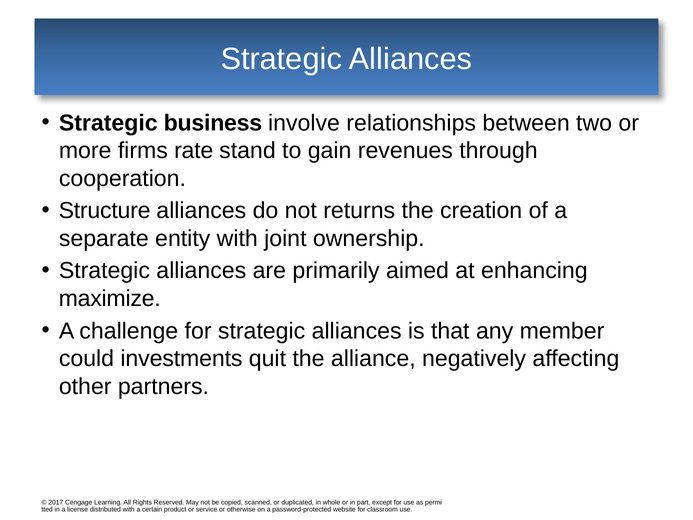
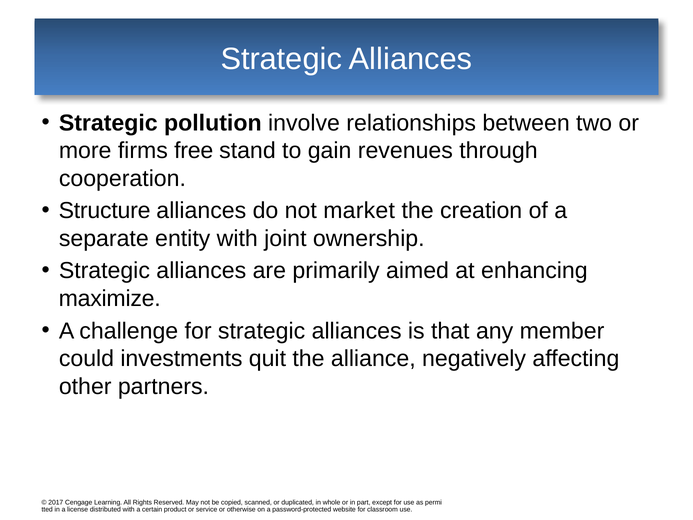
business: business -> pollution
rate: rate -> free
returns: returns -> market
